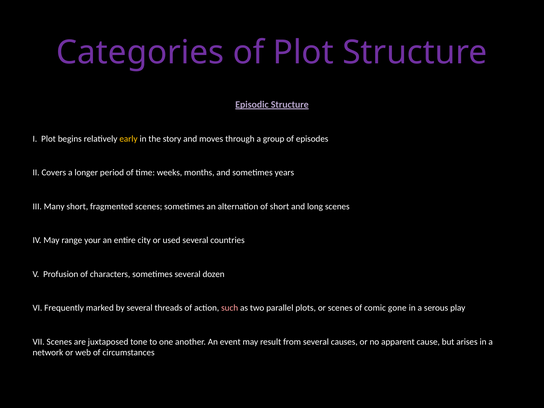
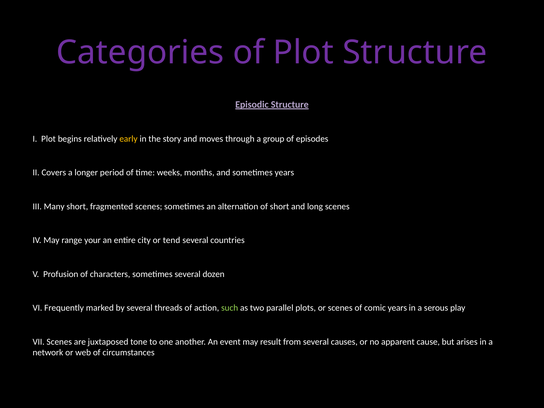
used: used -> tend
such colour: pink -> light green
comic gone: gone -> years
